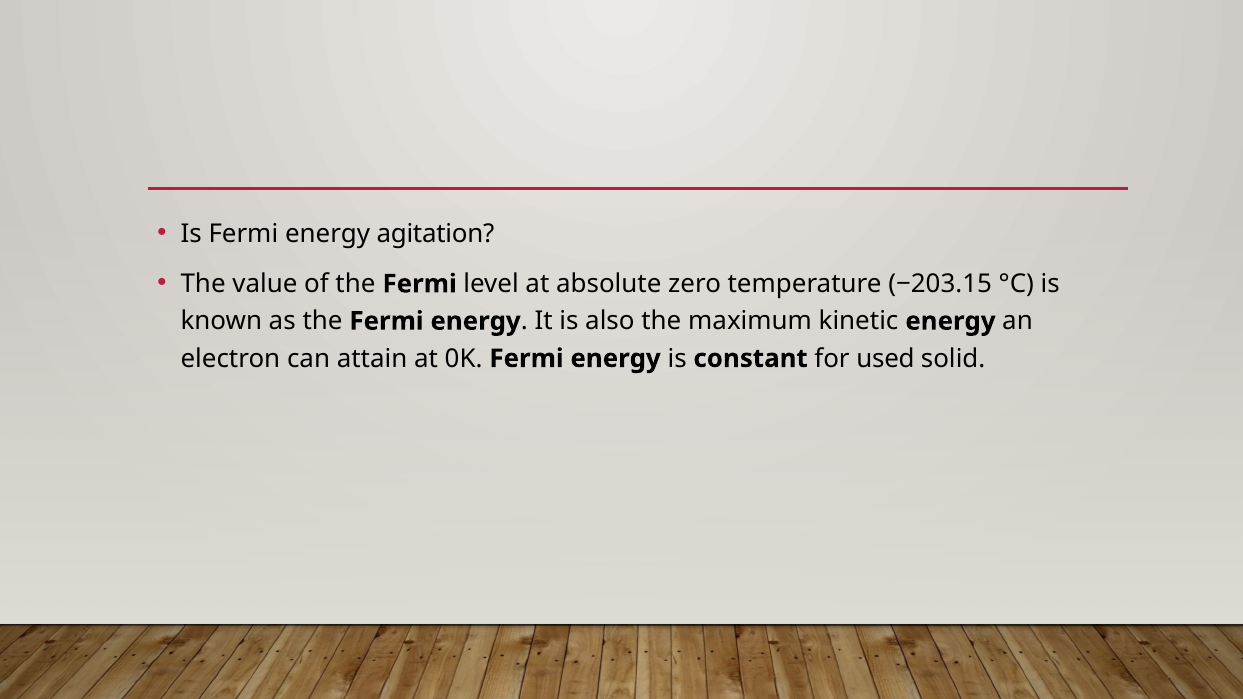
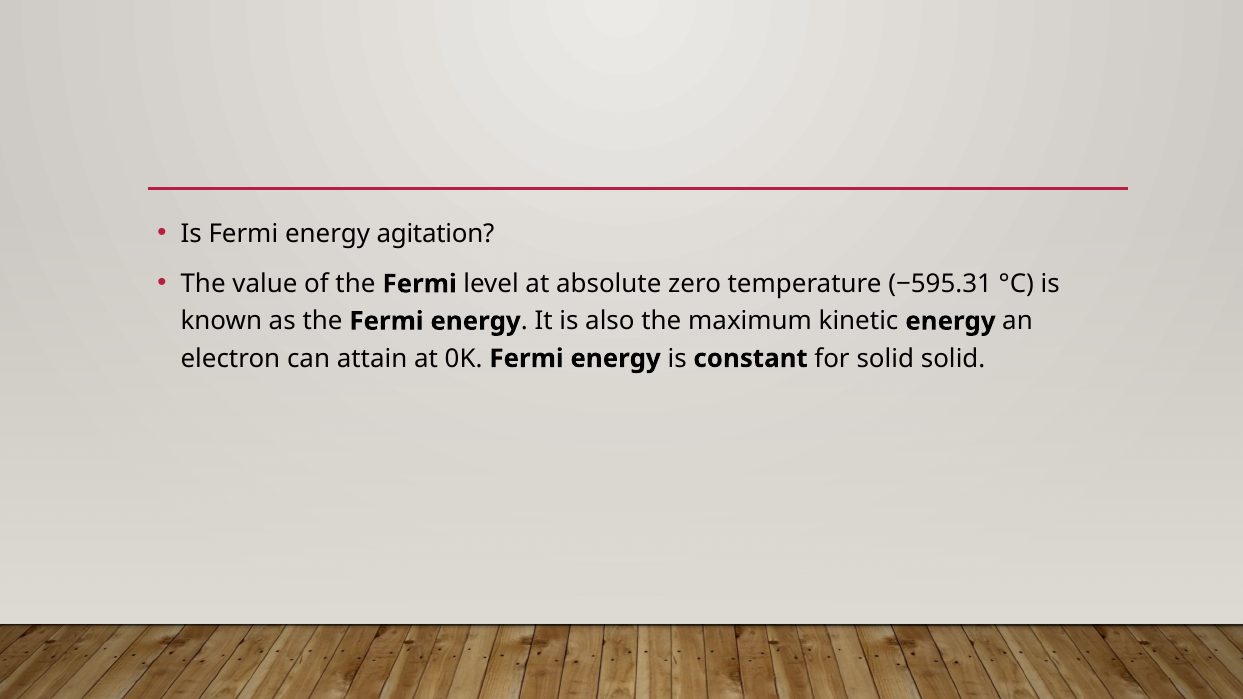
−203.15: −203.15 -> −595.31
for used: used -> solid
